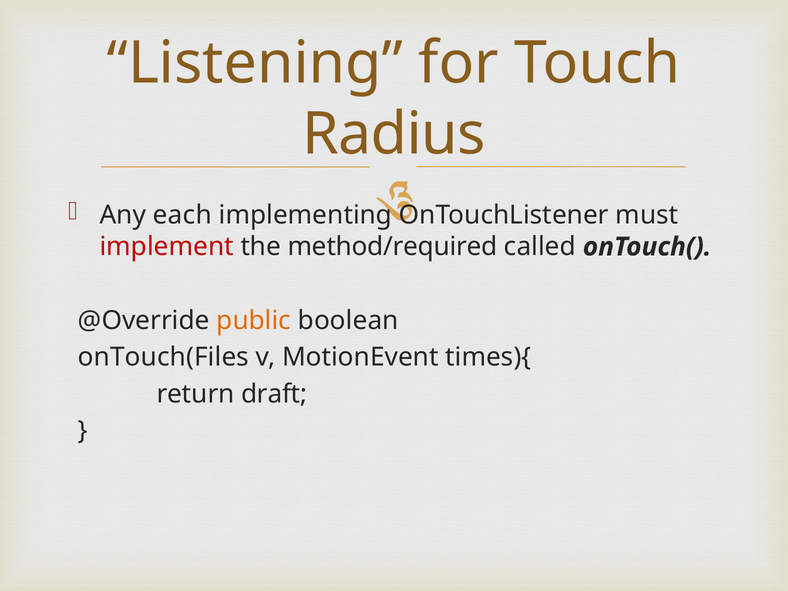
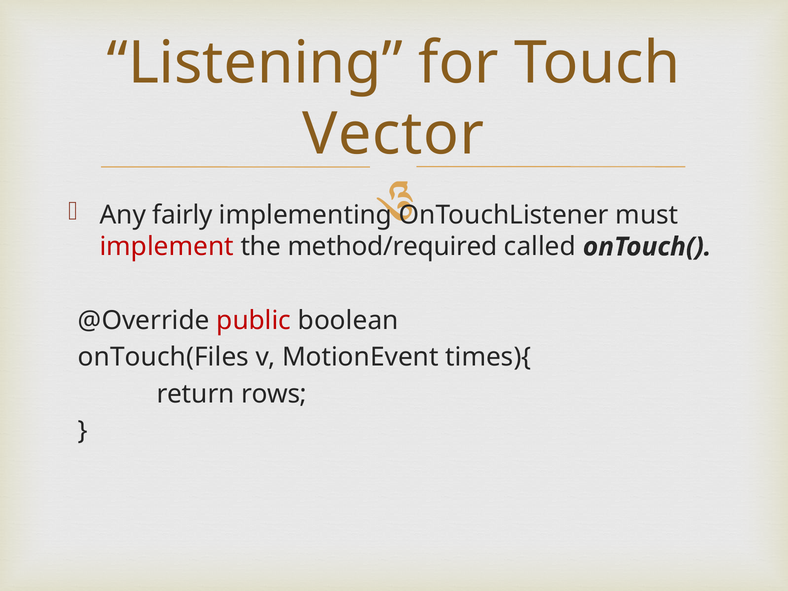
Radius: Radius -> Vector
each: each -> fairly
public colour: orange -> red
draft: draft -> rows
